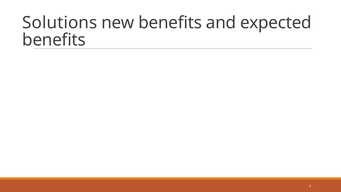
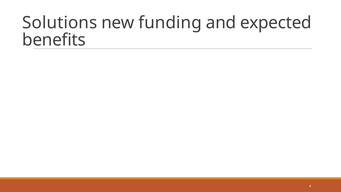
new benefits: benefits -> funding
